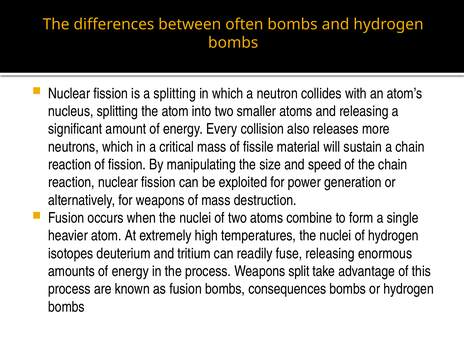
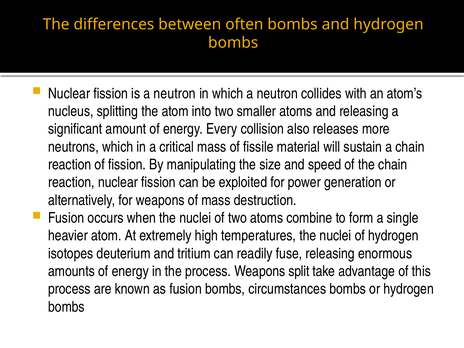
is a splitting: splitting -> neutron
consequences: consequences -> circumstances
